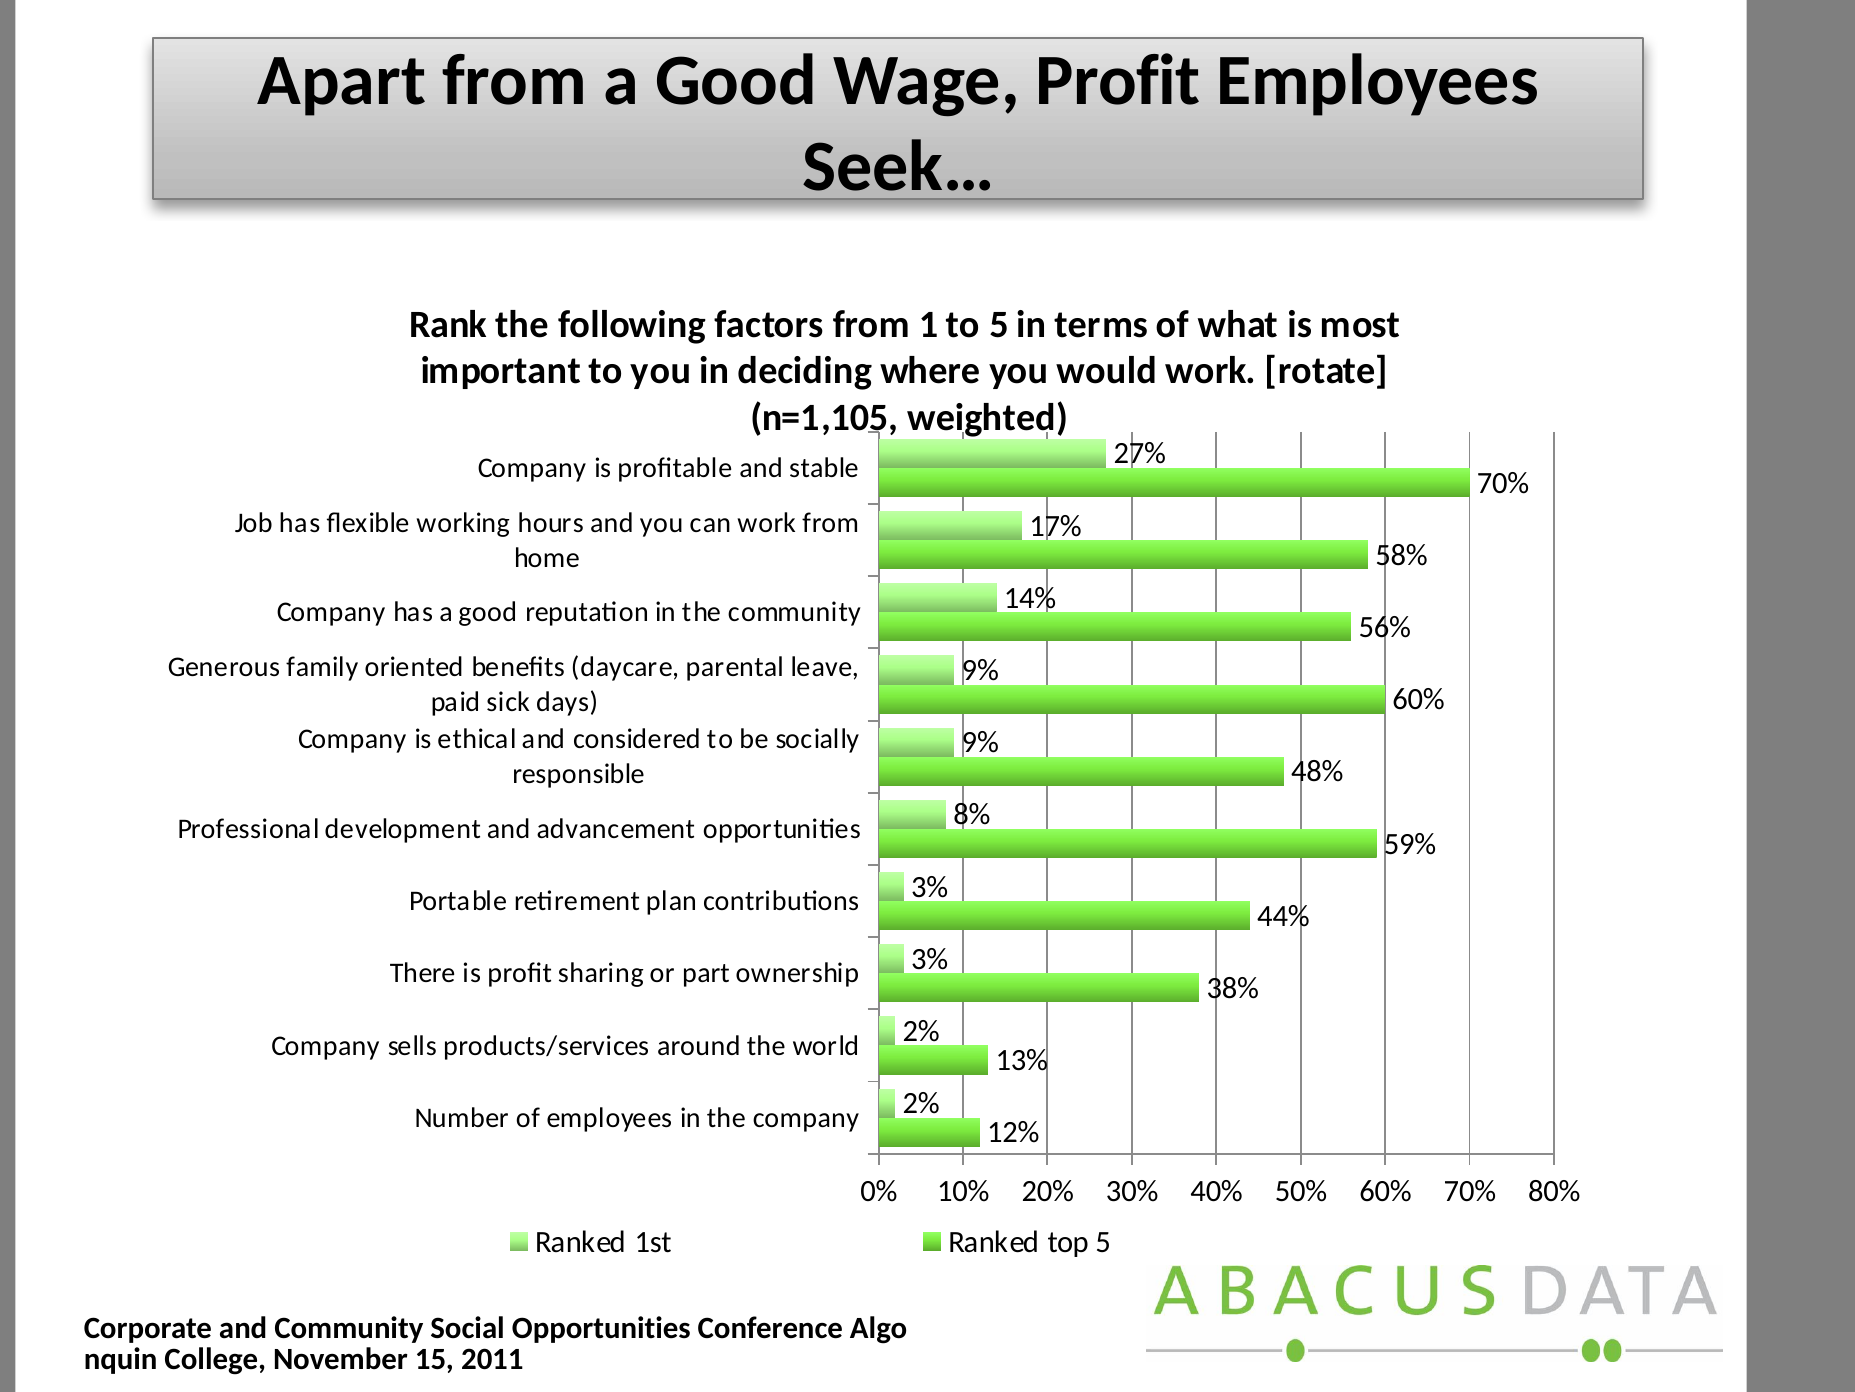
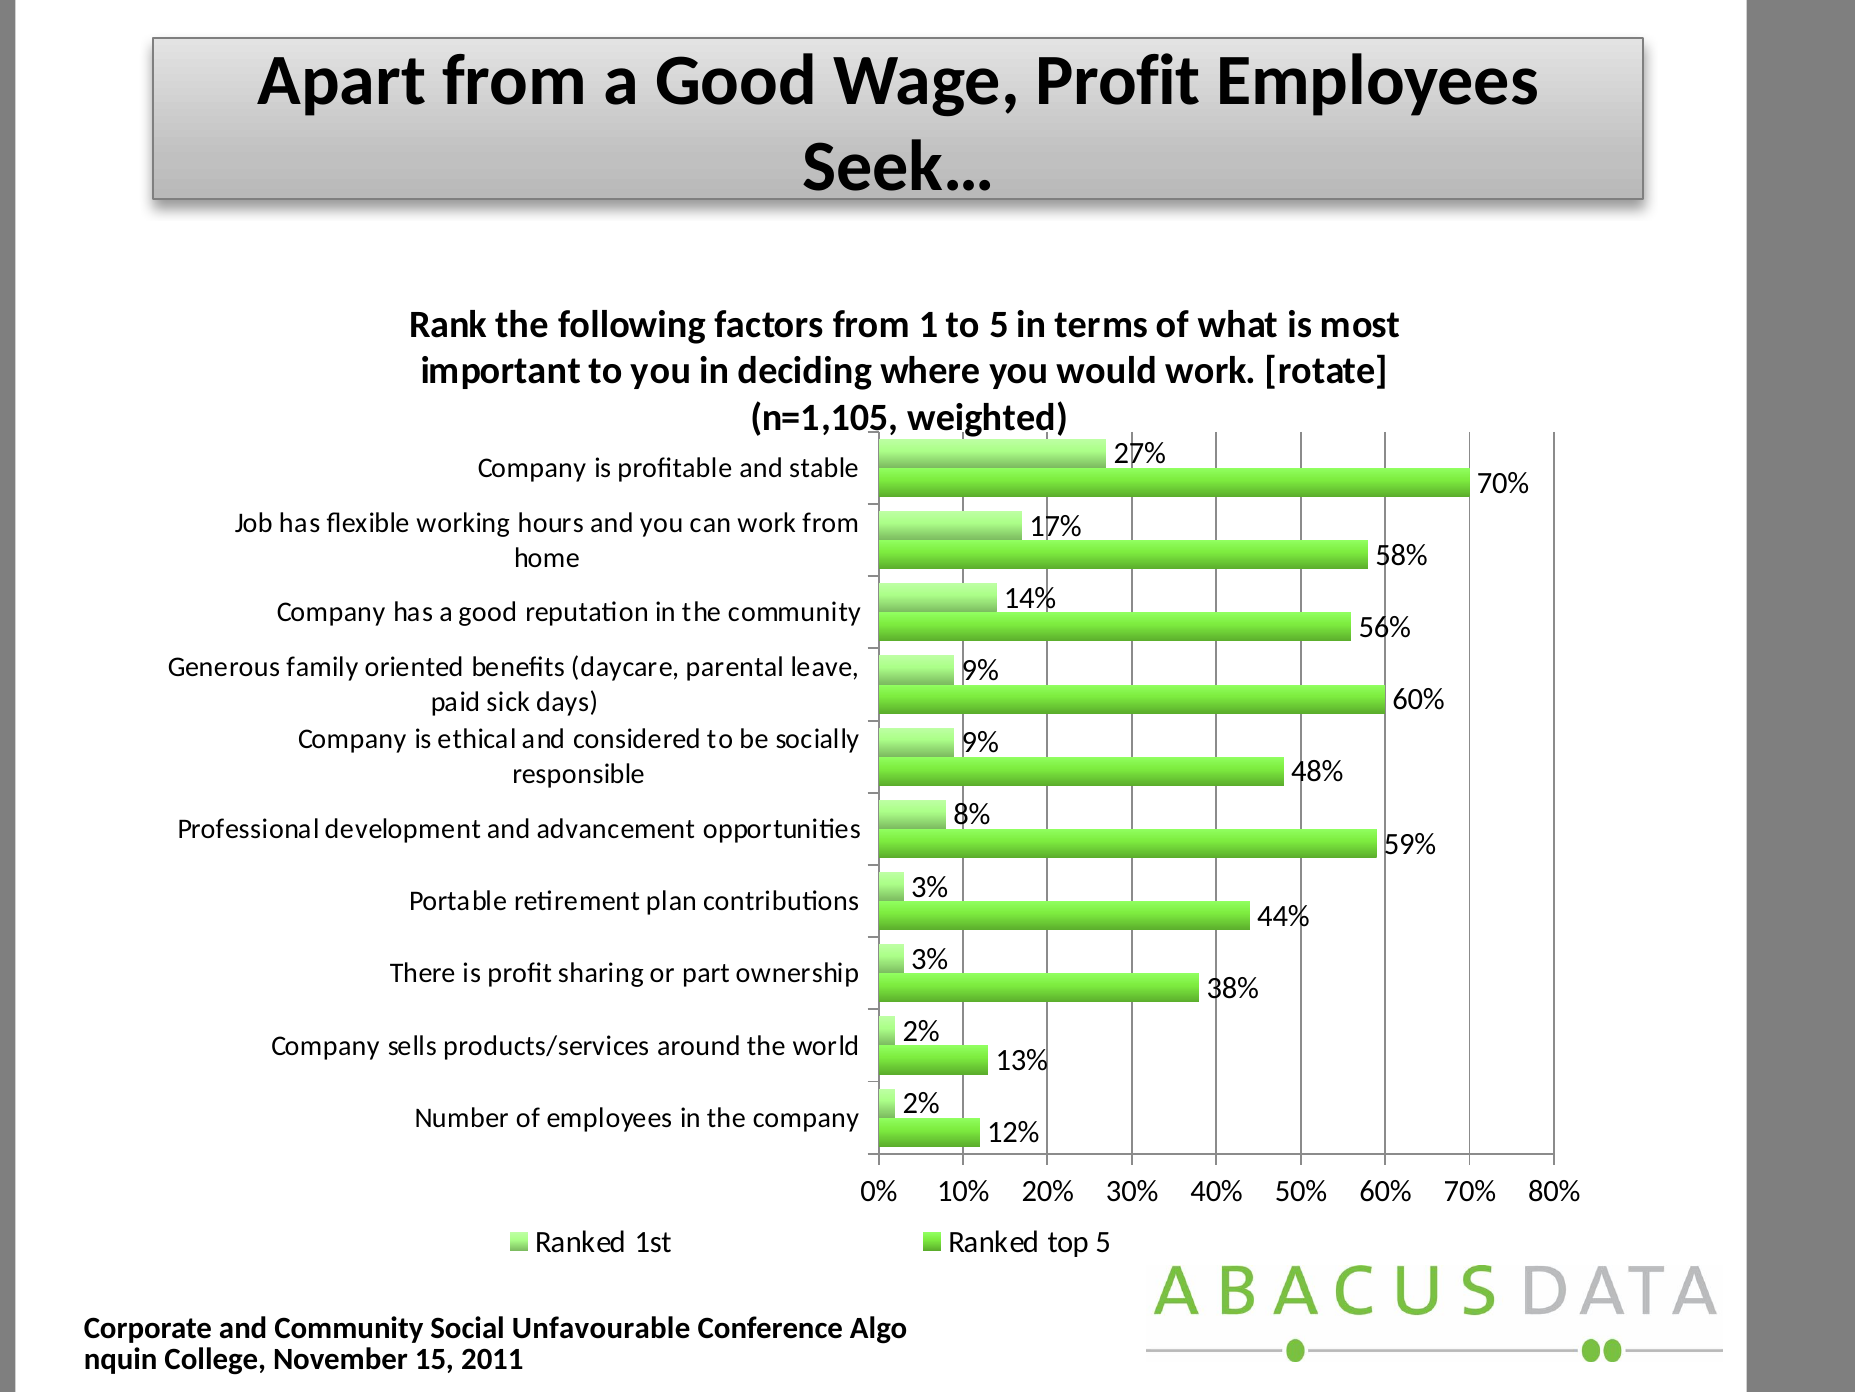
Social Opportunities: Opportunities -> Unfavourable
